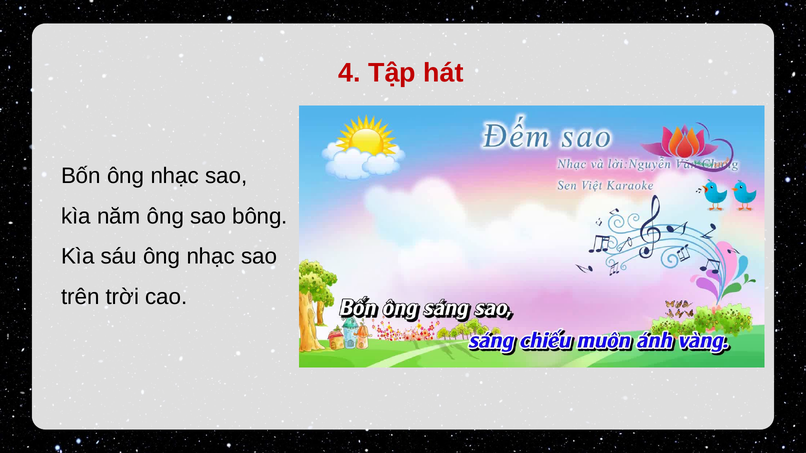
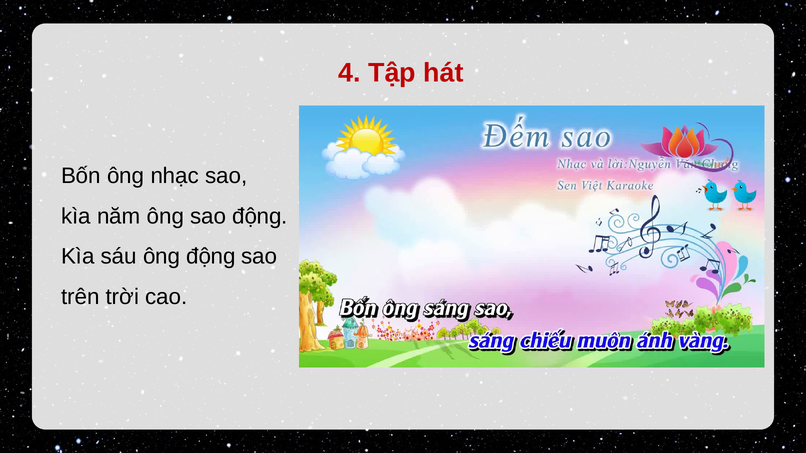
sao bông: bông -> động
sáu ông nhạc: nhạc -> động
